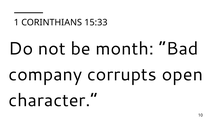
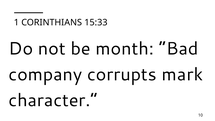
open: open -> mark
